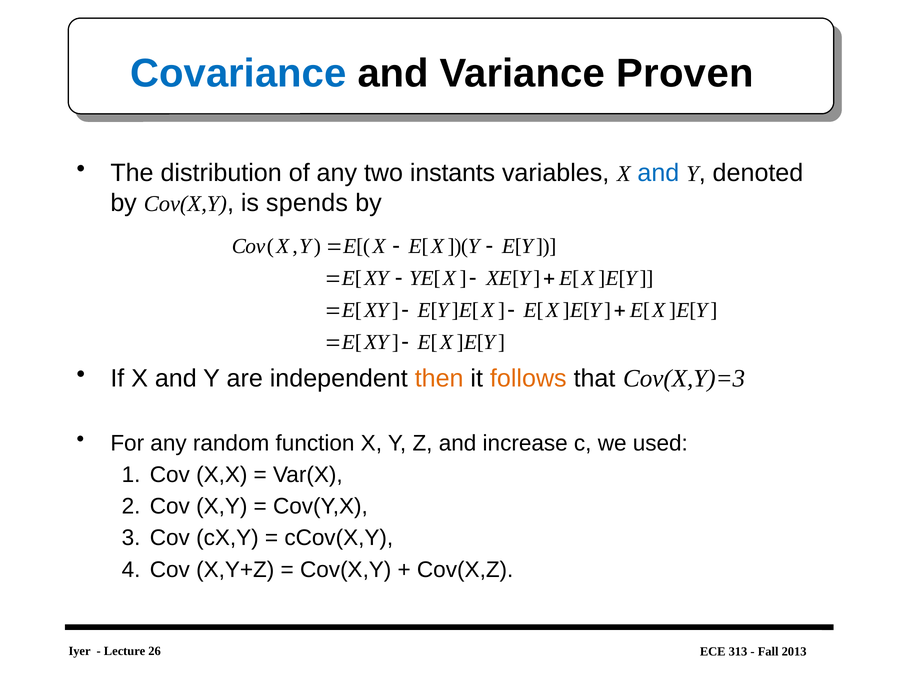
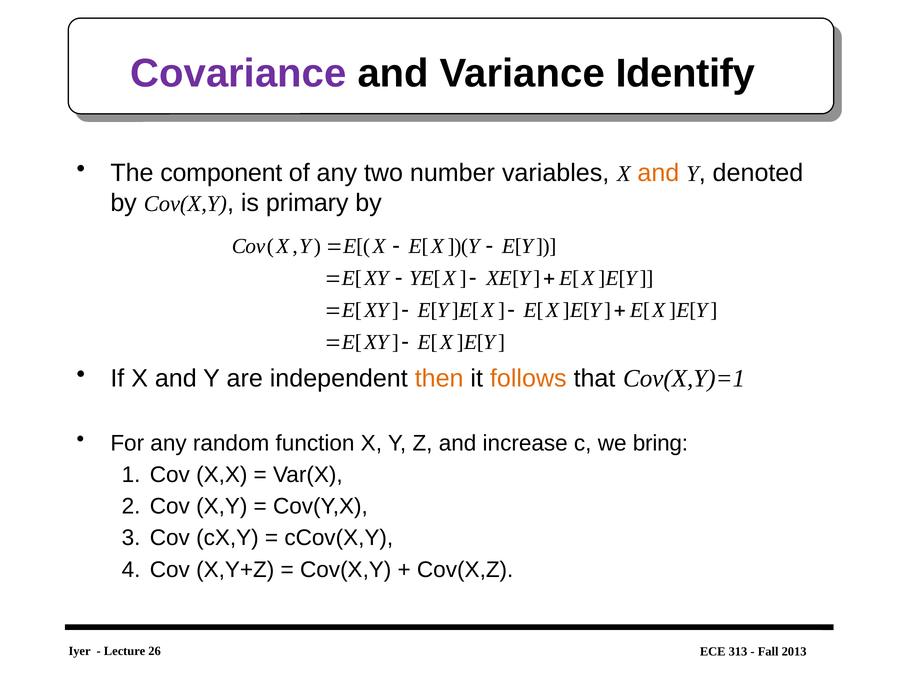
Covariance colour: blue -> purple
Proven: Proven -> Identify
distribution: distribution -> component
instants: instants -> number
and at (658, 173) colour: blue -> orange
spends: spends -> primary
Cov(X,Y)=3: Cov(X,Y)=3 -> Cov(X,Y)=1
used: used -> bring
